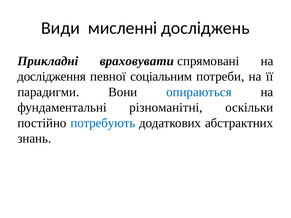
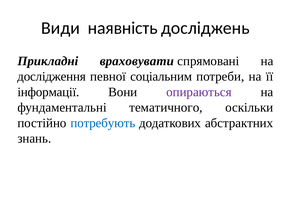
мисленні: мисленні -> наявність
парадигми: парадигми -> інформації
опираються colour: blue -> purple
різноманітні: різноманітні -> тематичного
